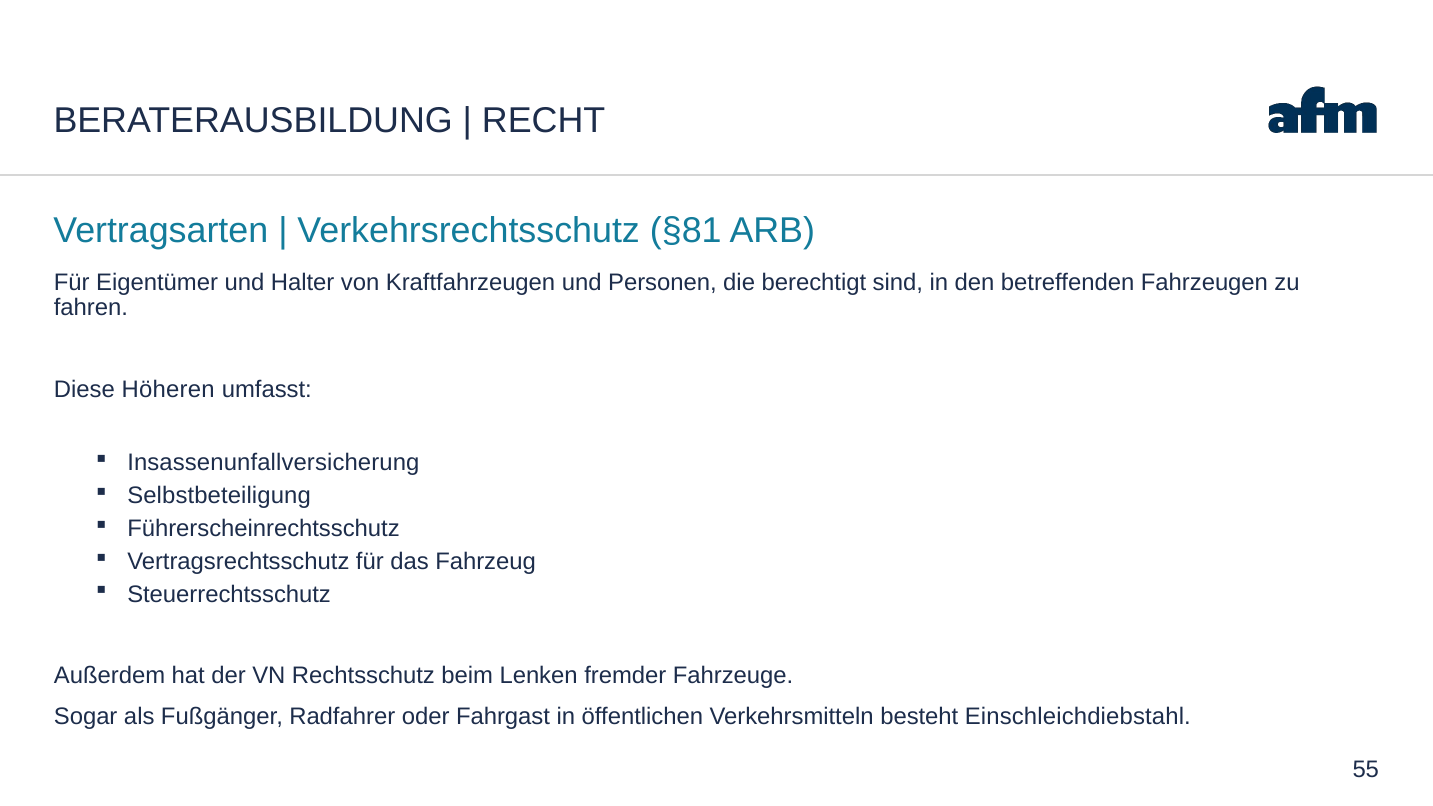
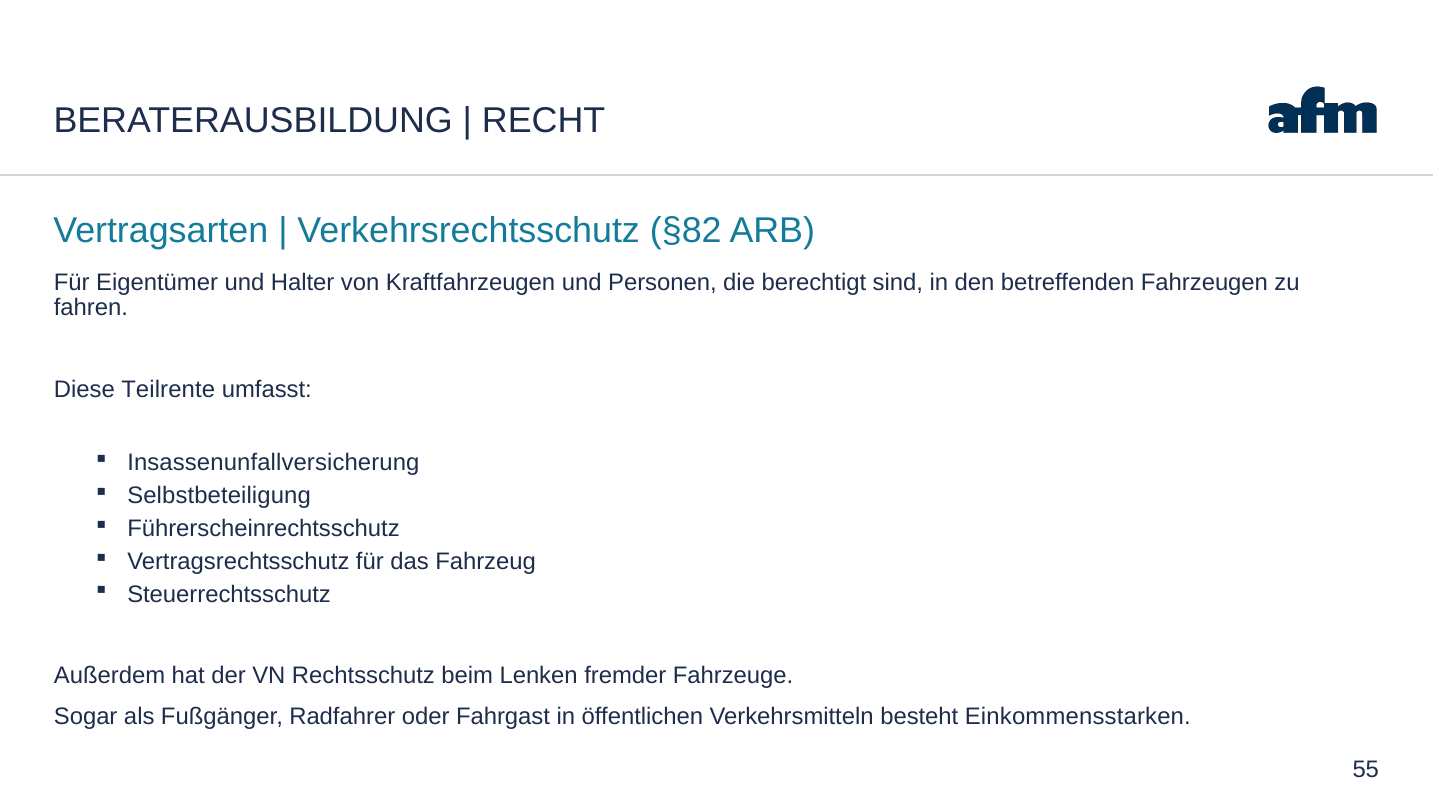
§81: §81 -> §82
Höheren: Höheren -> Teilrente
Einschleichdiebstahl: Einschleichdiebstahl -> Einkommensstarken
